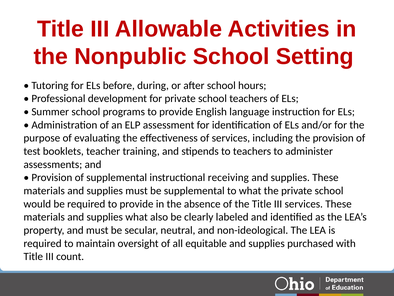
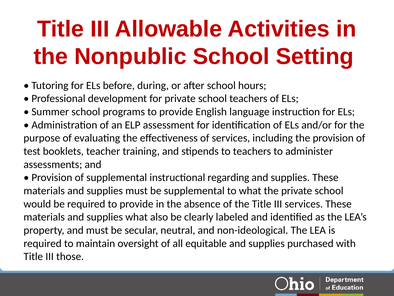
receiving: receiving -> regarding
count: count -> those
